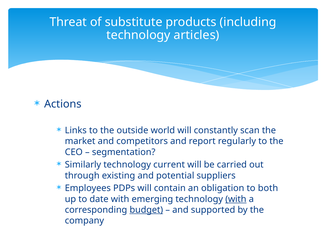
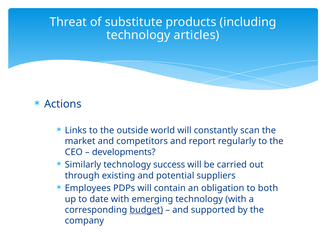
segmentation: segmentation -> developments
current: current -> success
with at (236, 199) underline: present -> none
